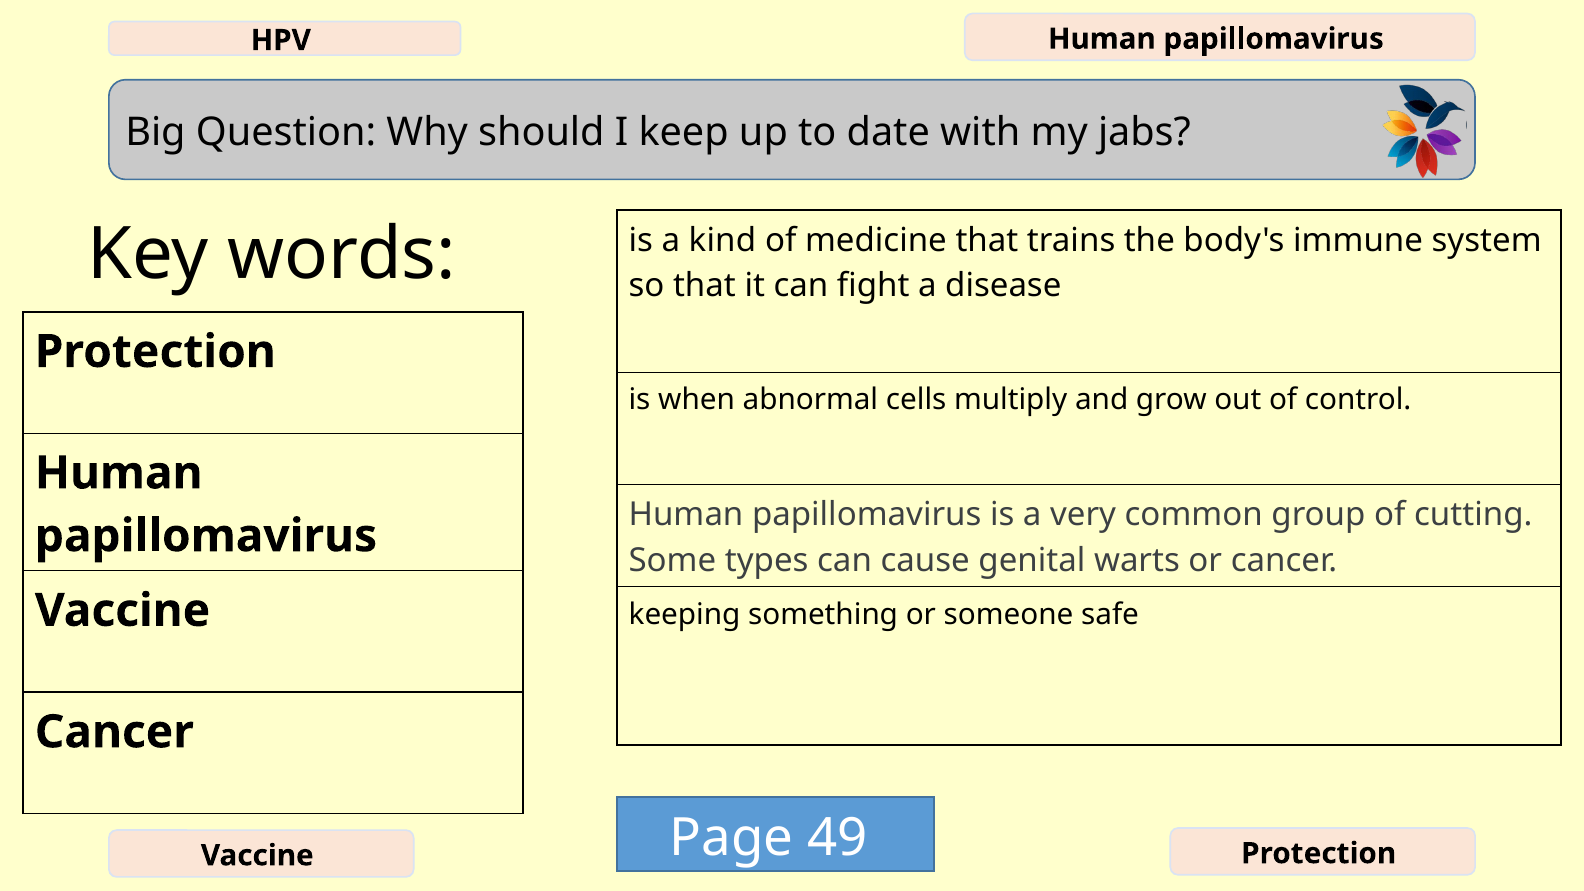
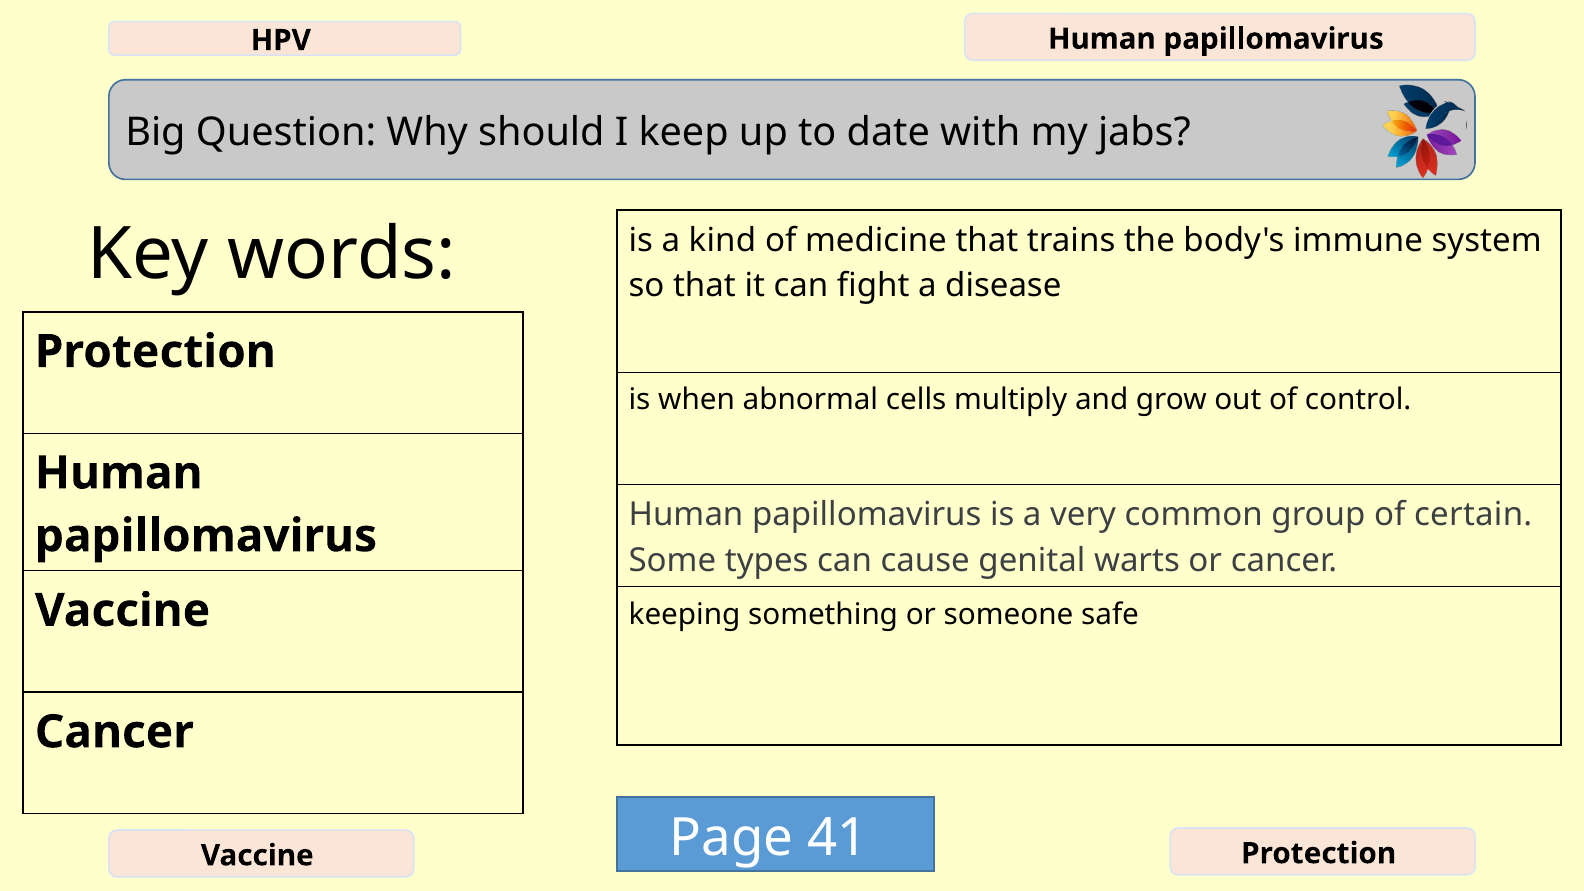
cutting: cutting -> certain
49: 49 -> 41
